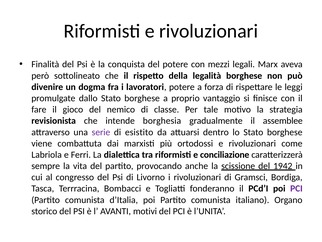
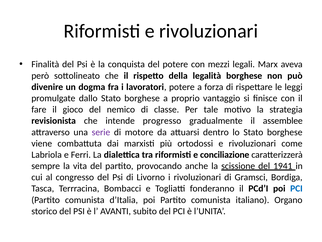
borghesia: borghesia -> progresso
esistito: esistito -> motore
1942: 1942 -> 1941
PCI at (296, 188) colour: purple -> blue
motivi: motivi -> subito
